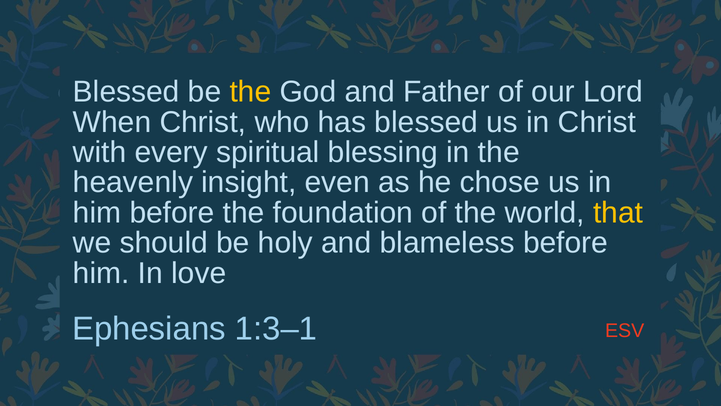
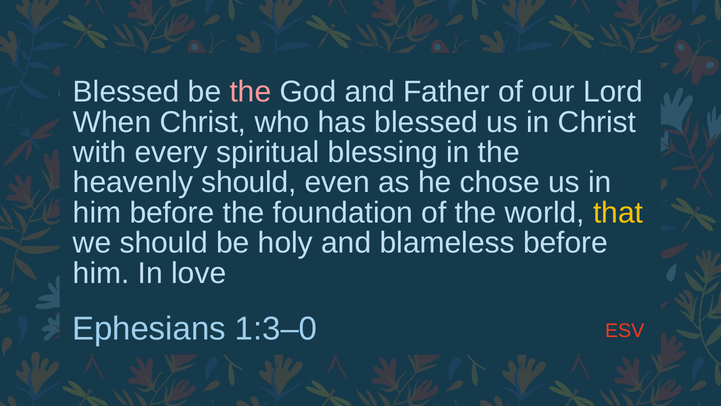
the at (250, 92) colour: yellow -> pink
heavenly insight: insight -> should
1:3–1: 1:3–1 -> 1:3–0
